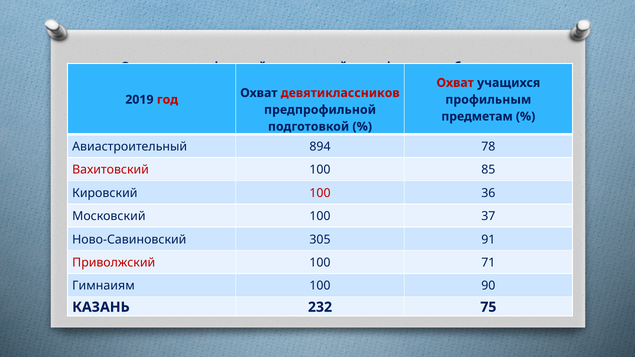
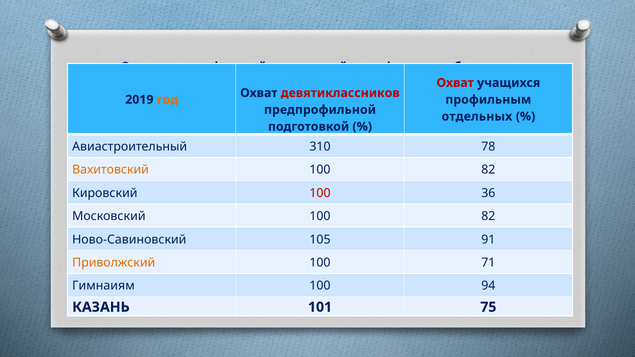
год colour: red -> orange
предметам: предметам -> отдельных
894: 894 -> 310
Вахитовский colour: red -> orange
85 at (488, 170): 85 -> 82
Московский 100 37: 37 -> 82
305: 305 -> 105
Приволжский colour: red -> orange
90: 90 -> 94
232: 232 -> 101
